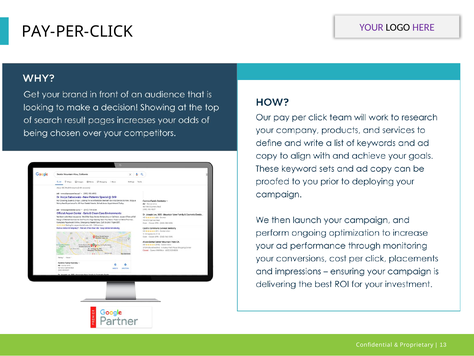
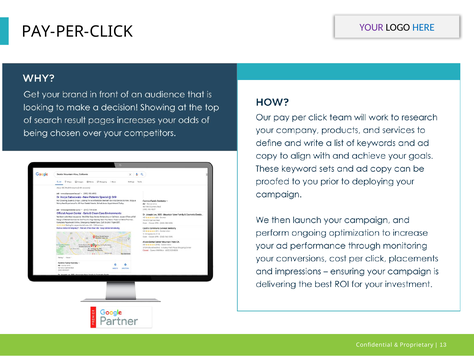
HERE colour: purple -> blue
